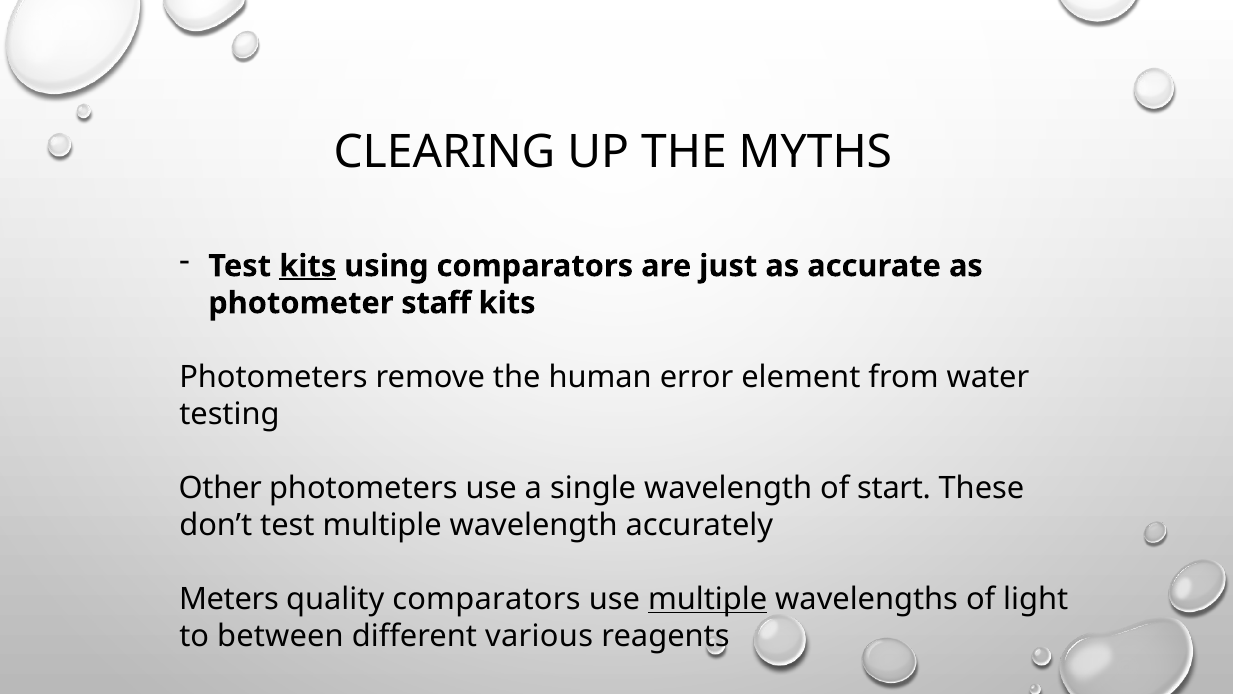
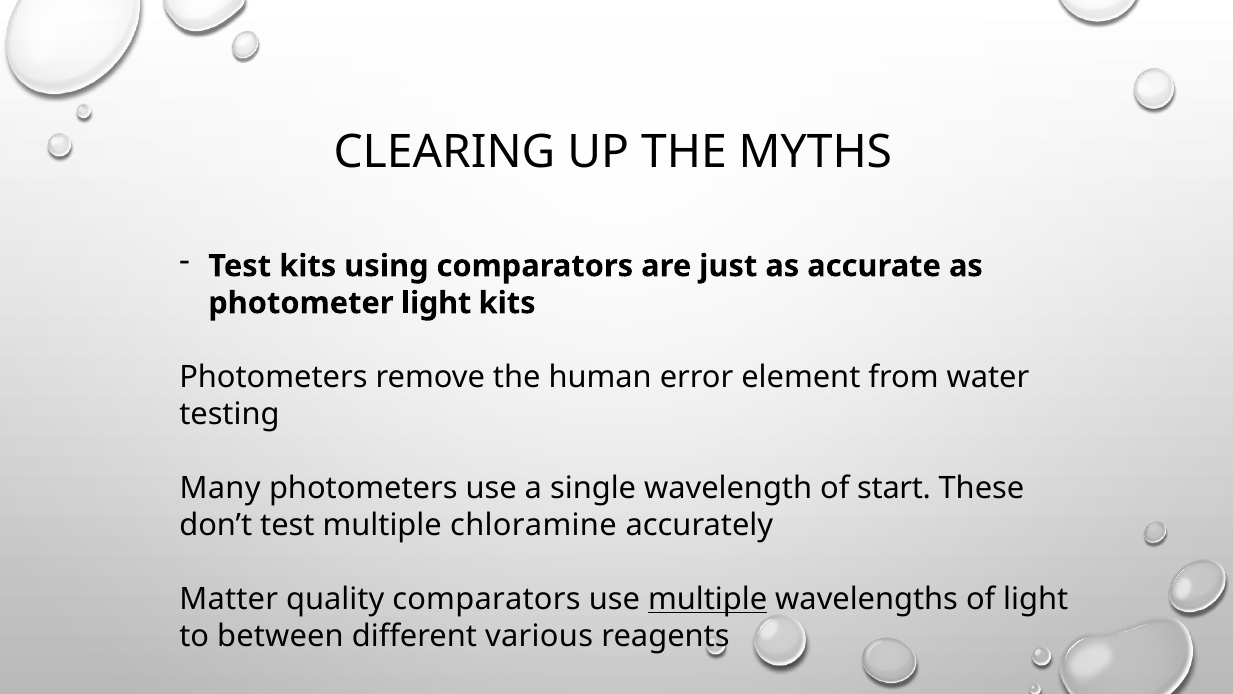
kits at (308, 266) underline: present -> none
photometer staff: staff -> light
Other: Other -> Many
multiple wavelength: wavelength -> chloramine
Meters: Meters -> Matter
